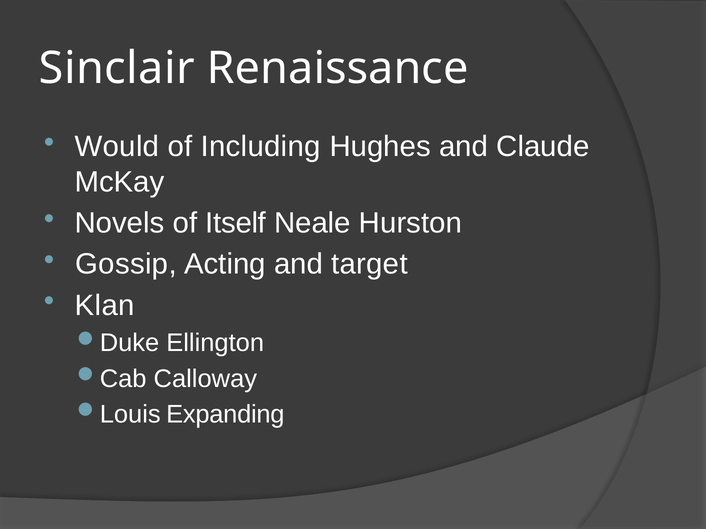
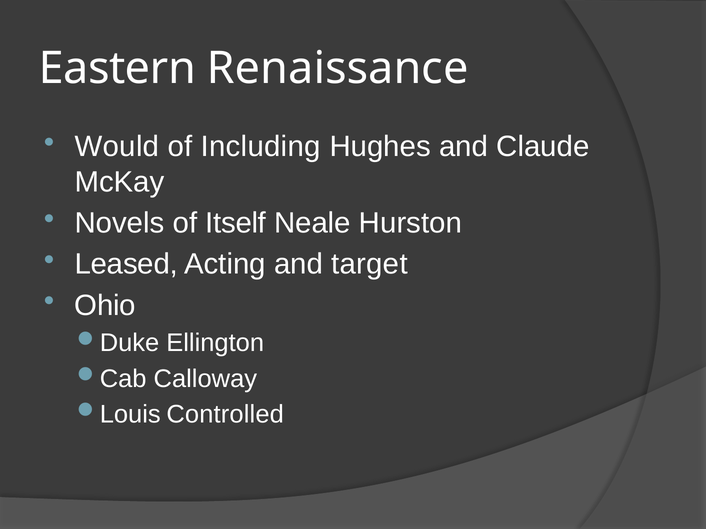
Sinclair: Sinclair -> Eastern
Gossip: Gossip -> Leased
Klan: Klan -> Ohio
Expanding: Expanding -> Controlled
